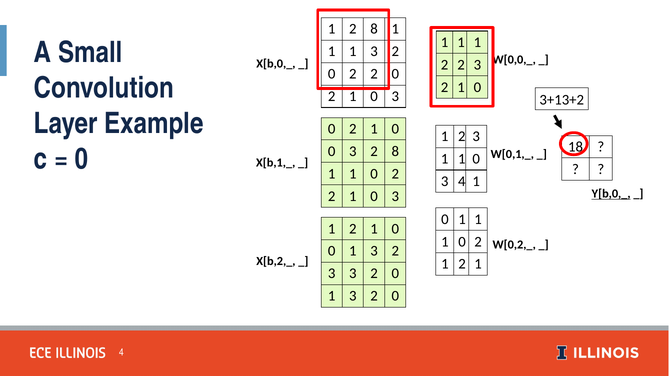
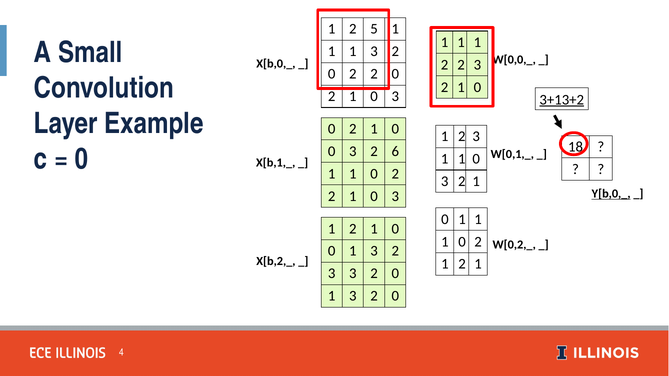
1 2 8: 8 -> 5
3+13+2 underline: none -> present
3 2 8: 8 -> 6
4 at (462, 181): 4 -> 2
